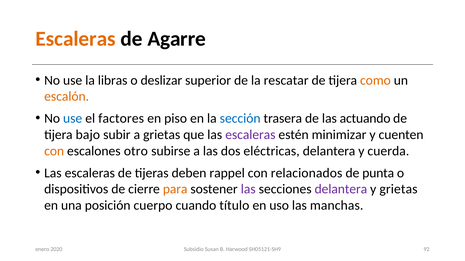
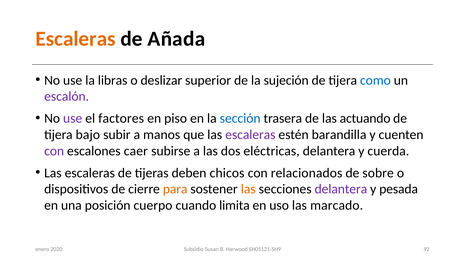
Agarre: Agarre -> Añada
rescatar: rescatar -> sujeción
como colour: orange -> blue
escalón colour: orange -> purple
use at (73, 119) colour: blue -> purple
a grietas: grietas -> manos
minimizar: minimizar -> barandilla
con at (54, 151) colour: orange -> purple
otro: otro -> caer
rappel: rappel -> chicos
punta: punta -> sobre
las at (248, 190) colour: purple -> orange
y grietas: grietas -> pesada
título: título -> limita
manchas: manchas -> marcado
